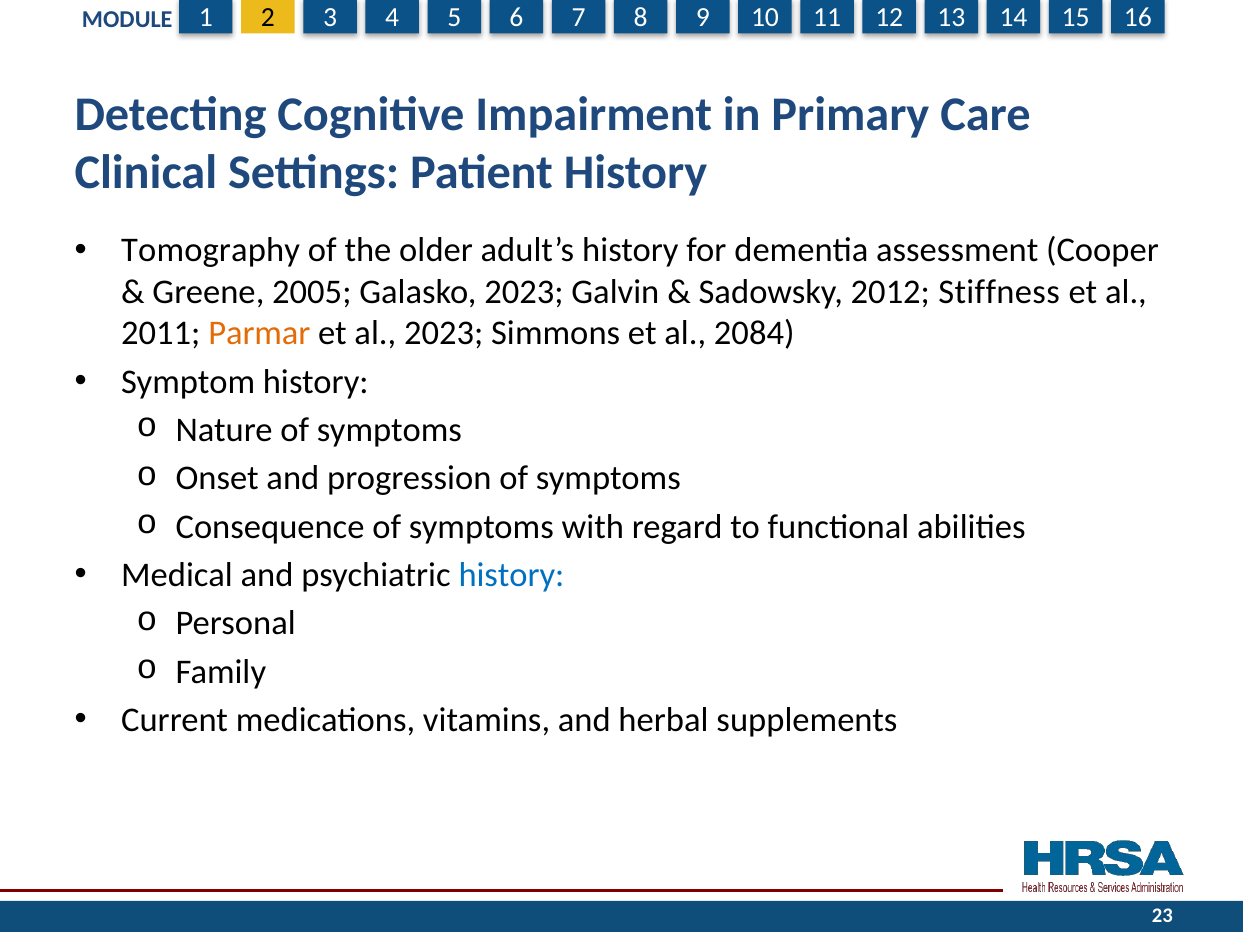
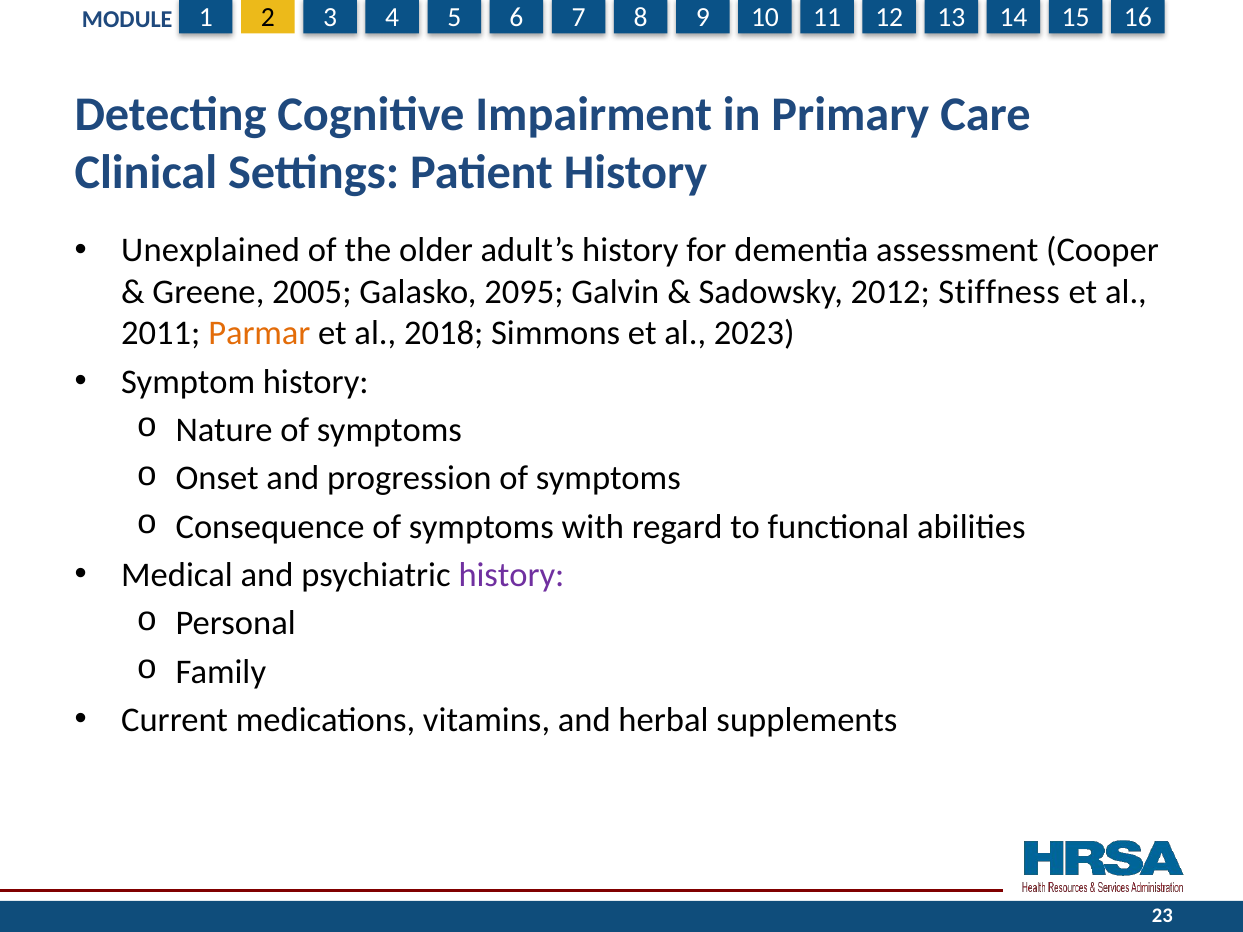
Tomography: Tomography -> Unexplained
Galasko 2023: 2023 -> 2095
al 2023: 2023 -> 2018
2084: 2084 -> 2023
history at (511, 575) colour: blue -> purple
